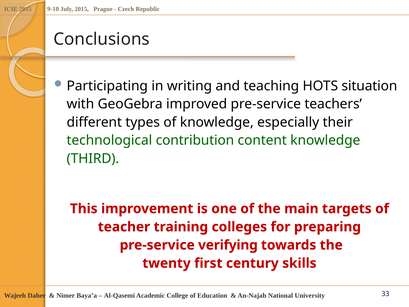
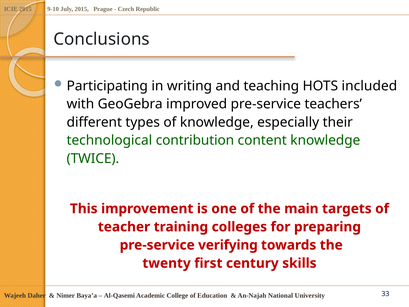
situation: situation -> included
THIRD: THIRD -> TWICE
